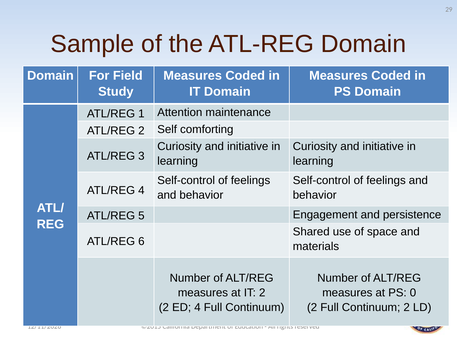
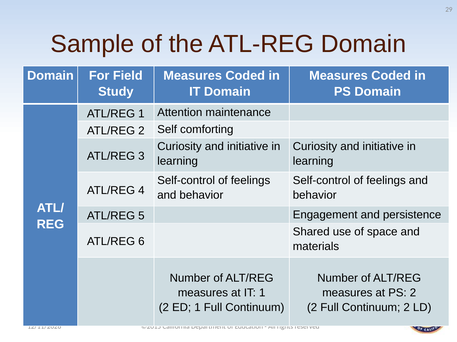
IT 2: 2 -> 1
PS 0: 0 -> 2
ED 4: 4 -> 1
